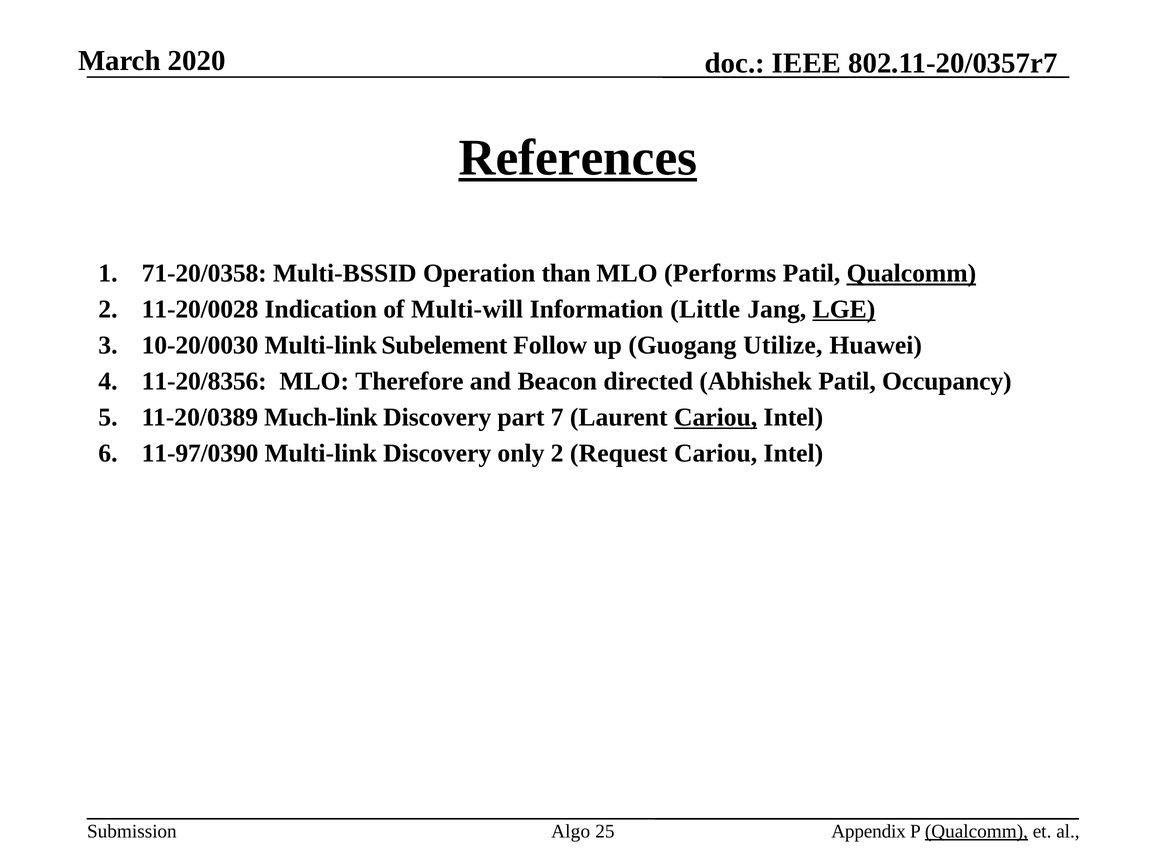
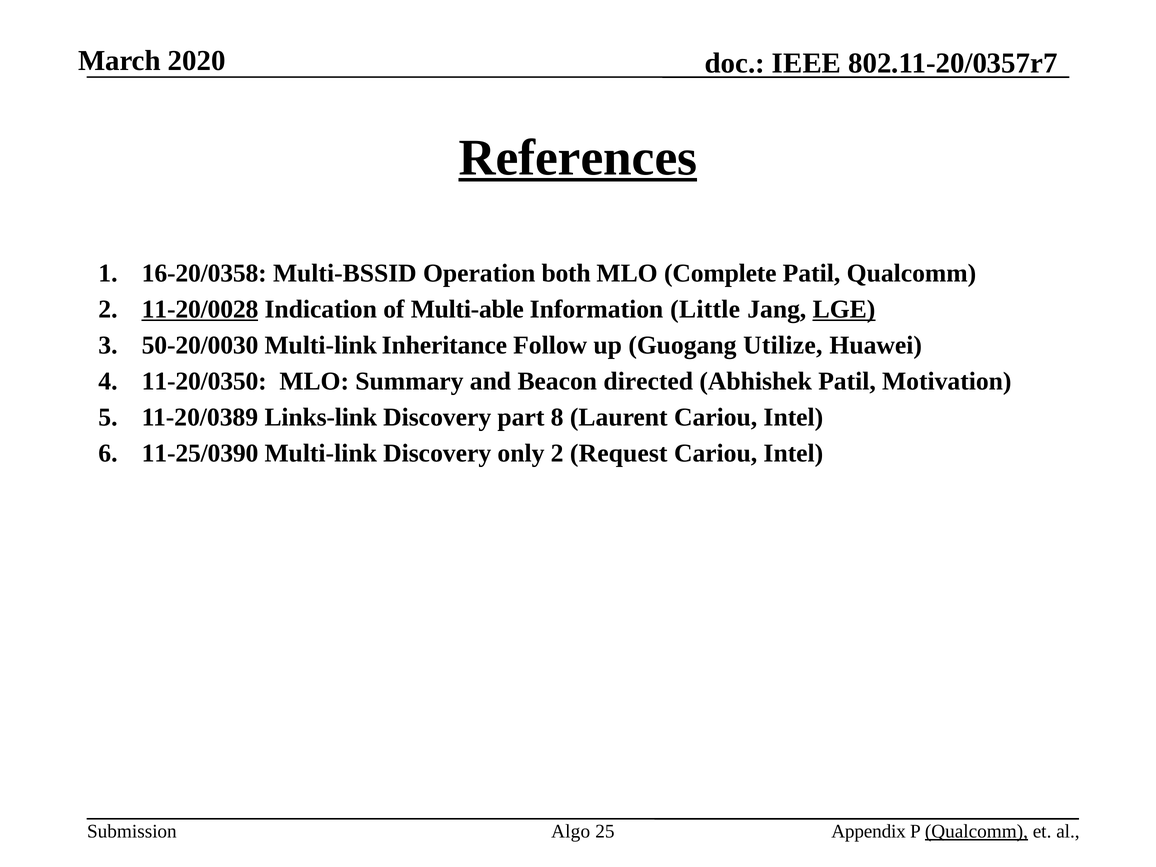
71-20/0358: 71-20/0358 -> 16-20/0358
than: than -> both
Performs: Performs -> Complete
Qualcomm at (911, 273) underline: present -> none
11-20/0028 underline: none -> present
Multi-will: Multi-will -> Multi-able
10-20/0030: 10-20/0030 -> 50-20/0030
Subelement: Subelement -> Inheritance
11-20/8356: 11-20/8356 -> 11-20/0350
Therefore: Therefore -> Summary
Occupancy: Occupancy -> Motivation
Much-link: Much-link -> Links-link
7: 7 -> 8
Cariou at (716, 417) underline: present -> none
11-97/0390: 11-97/0390 -> 11-25/0390
